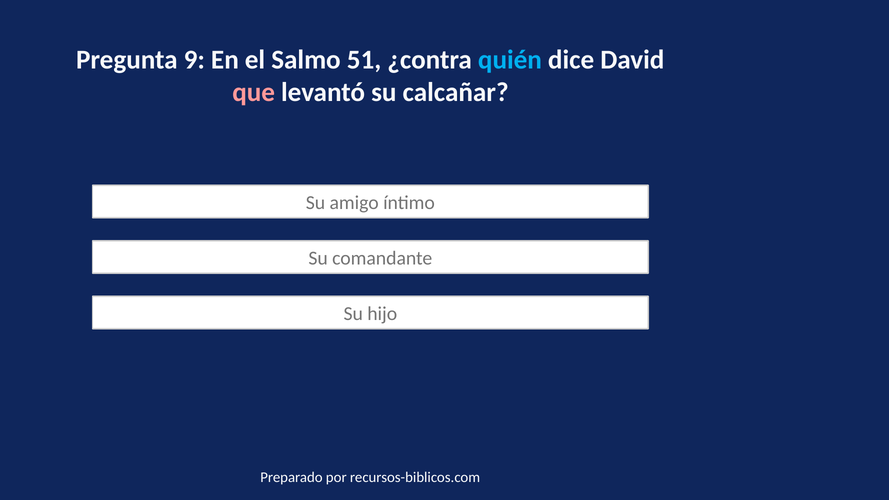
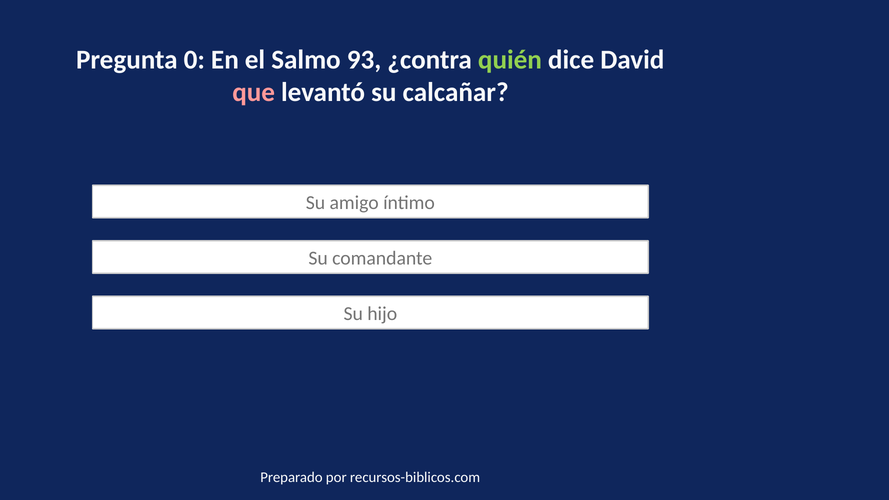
9: 9 -> 0
51: 51 -> 93
quién colour: light blue -> light green
